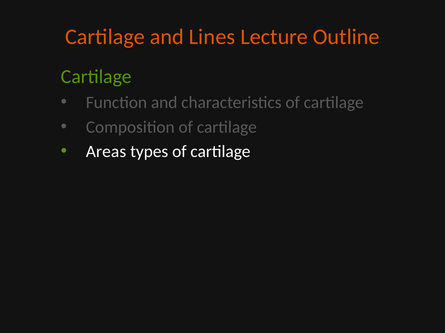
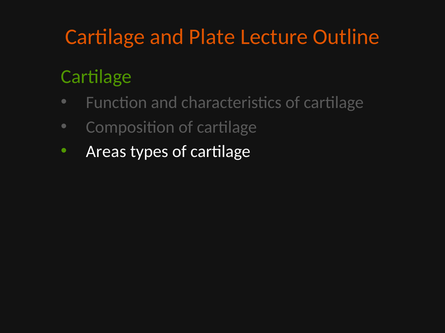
Lines: Lines -> Plate
